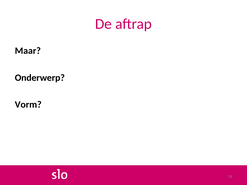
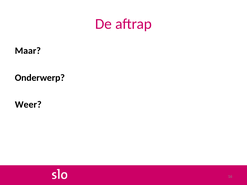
Vorm: Vorm -> Weer
